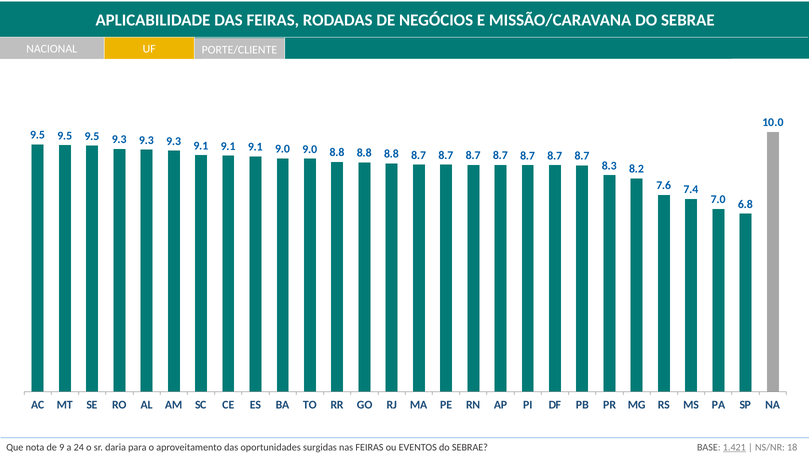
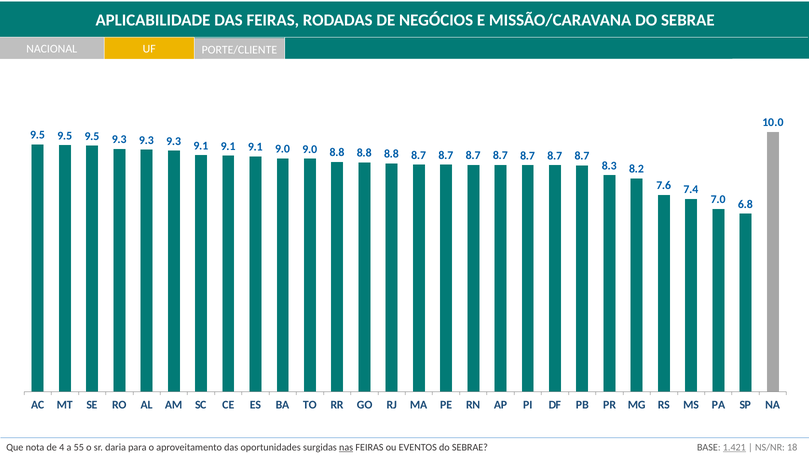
9: 9 -> 4
24: 24 -> 55
nas underline: none -> present
